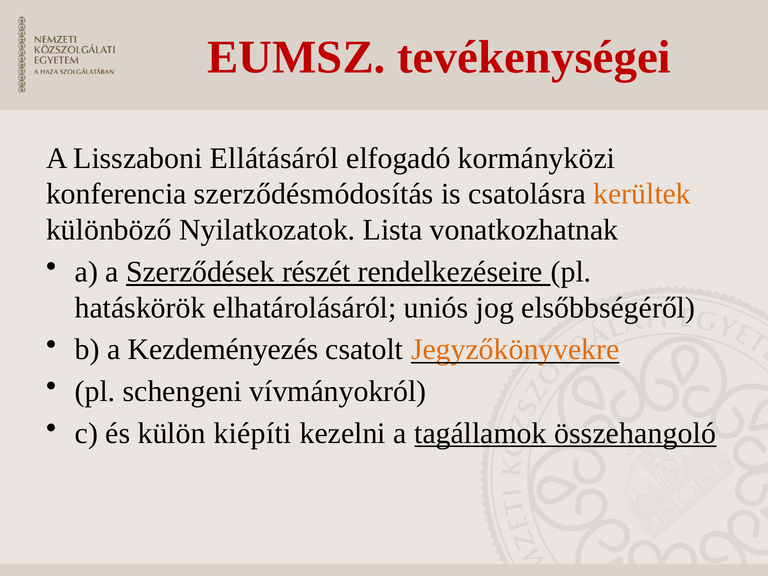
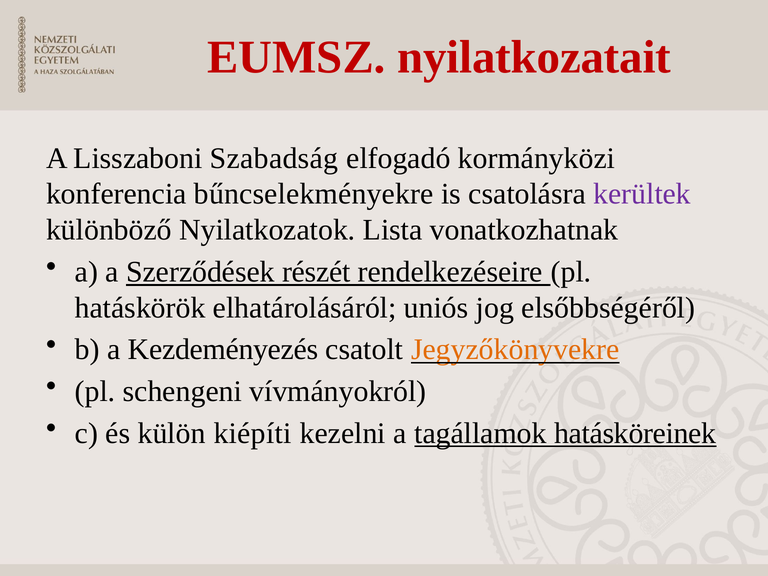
tevékenységei: tevékenységei -> nyilatkozatait
Ellátásáról: Ellátásáról -> Szabadság
szerződésmódosítás: szerződésmódosítás -> bűncselekményekre
kerültek colour: orange -> purple
összehangoló: összehangoló -> hatásköreinek
